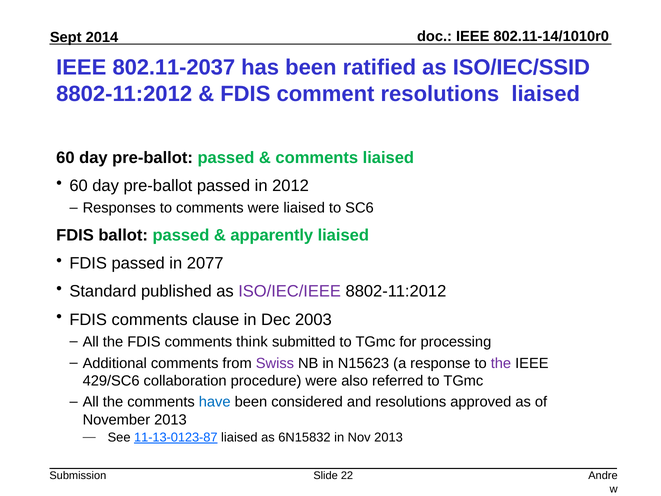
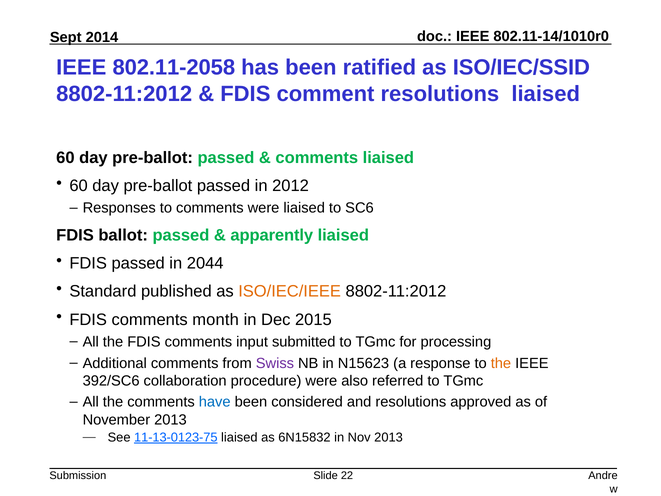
802.11-2037: 802.11-2037 -> 802.11-2058
2077: 2077 -> 2044
ISO/IEC/IEEE colour: purple -> orange
clause: clause -> month
2003: 2003 -> 2015
think: think -> input
the at (501, 363) colour: purple -> orange
429/SC6: 429/SC6 -> 392/SC6
11-13-0123-87: 11-13-0123-87 -> 11-13-0123-75
